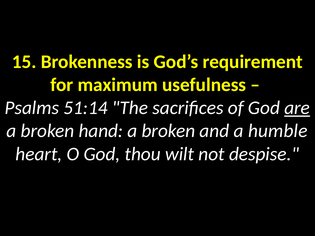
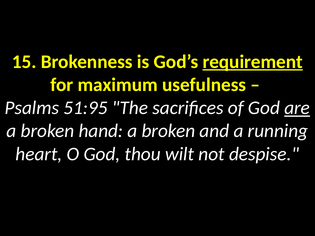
requirement underline: none -> present
51:14: 51:14 -> 51:95
humble: humble -> running
